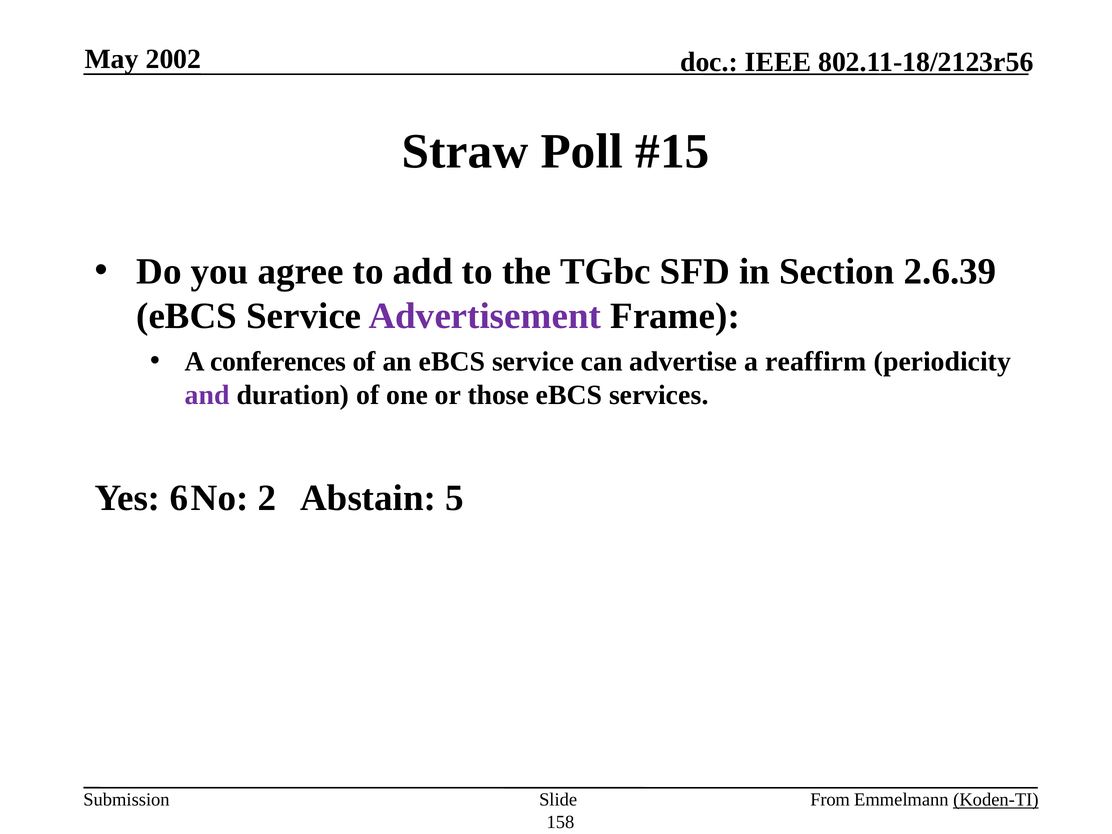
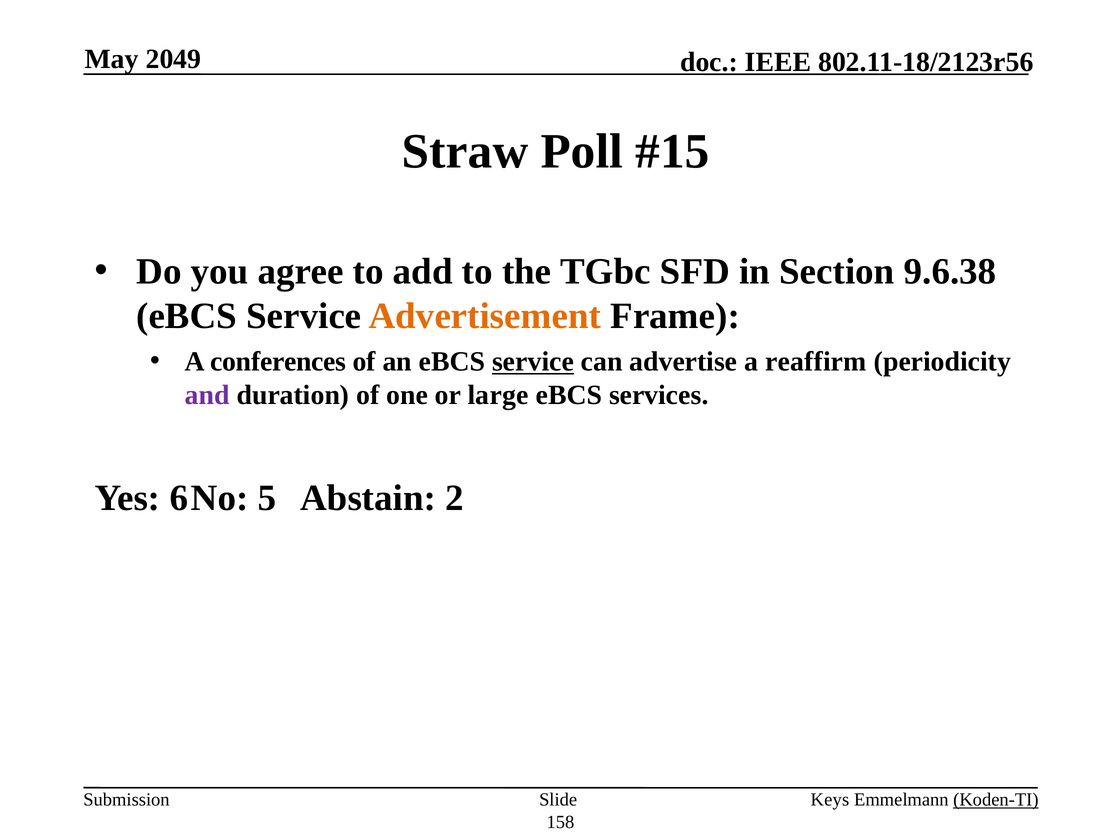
2002: 2002 -> 2049
2.6.39: 2.6.39 -> 9.6.38
Advertisement colour: purple -> orange
service at (533, 362) underline: none -> present
those: those -> large
2: 2 -> 5
5: 5 -> 2
From: From -> Keys
